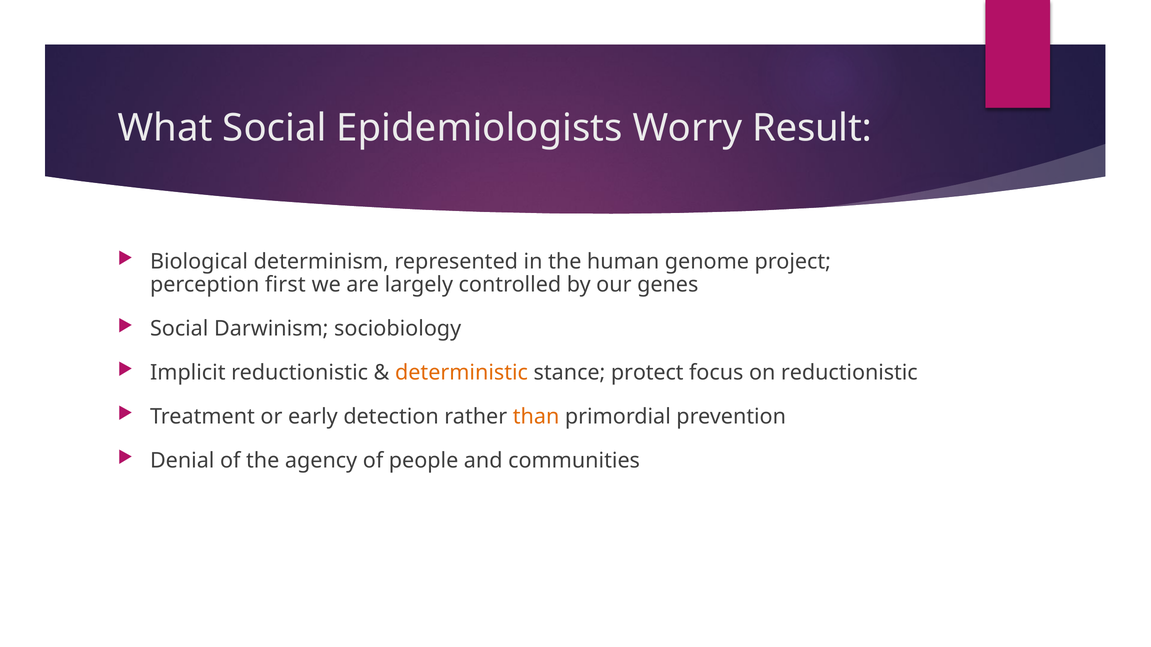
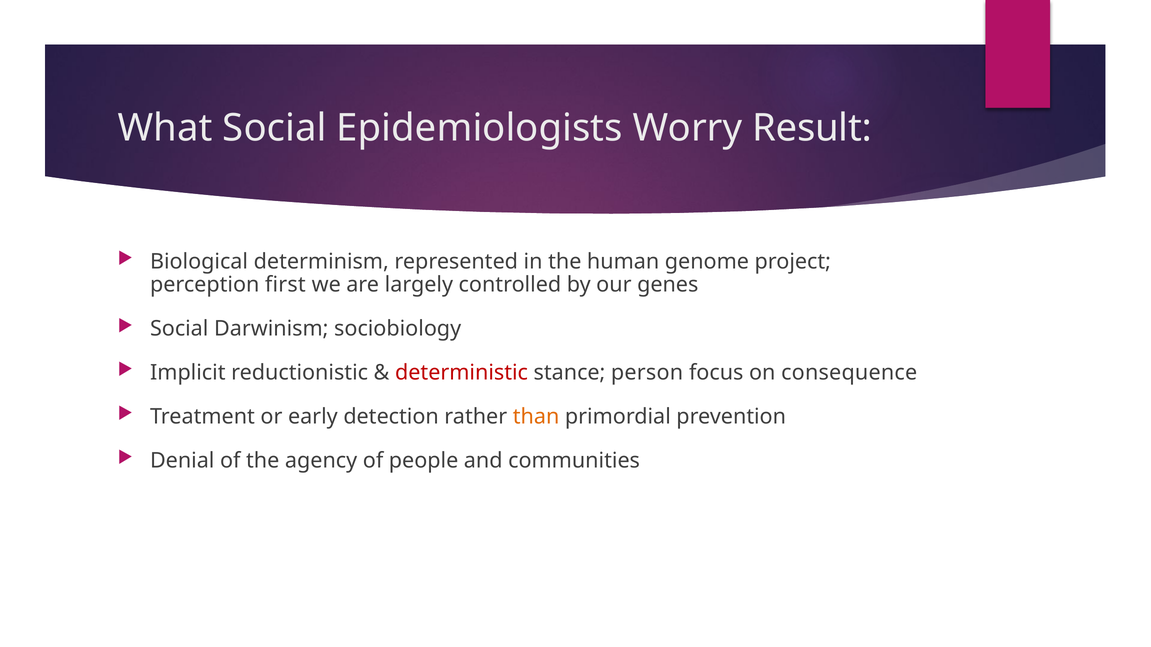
deterministic colour: orange -> red
protect: protect -> person
on reductionistic: reductionistic -> consequence
